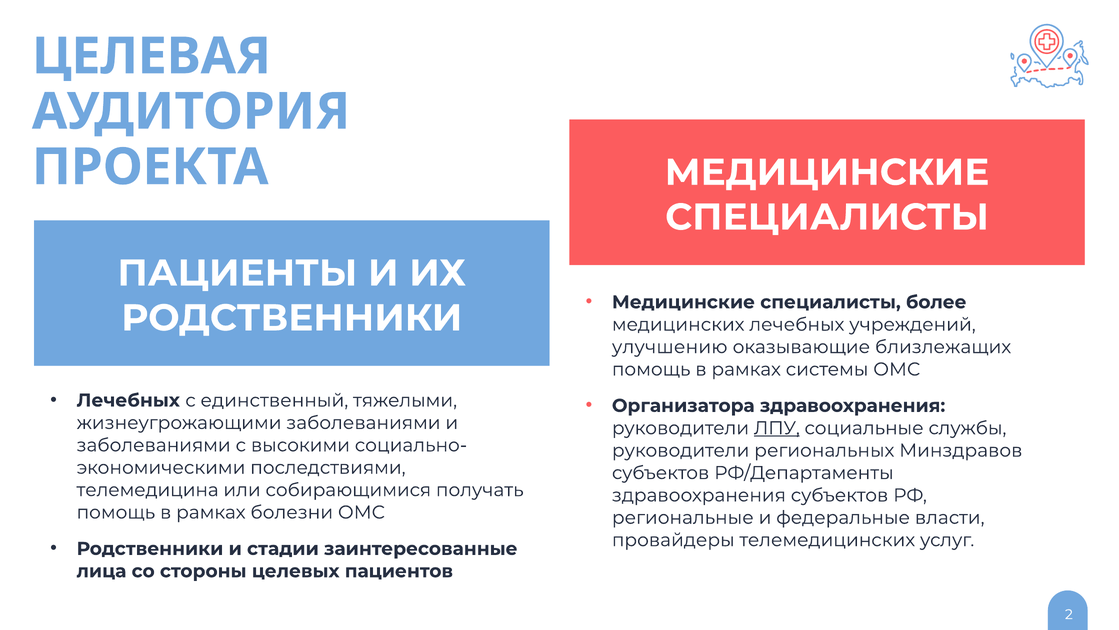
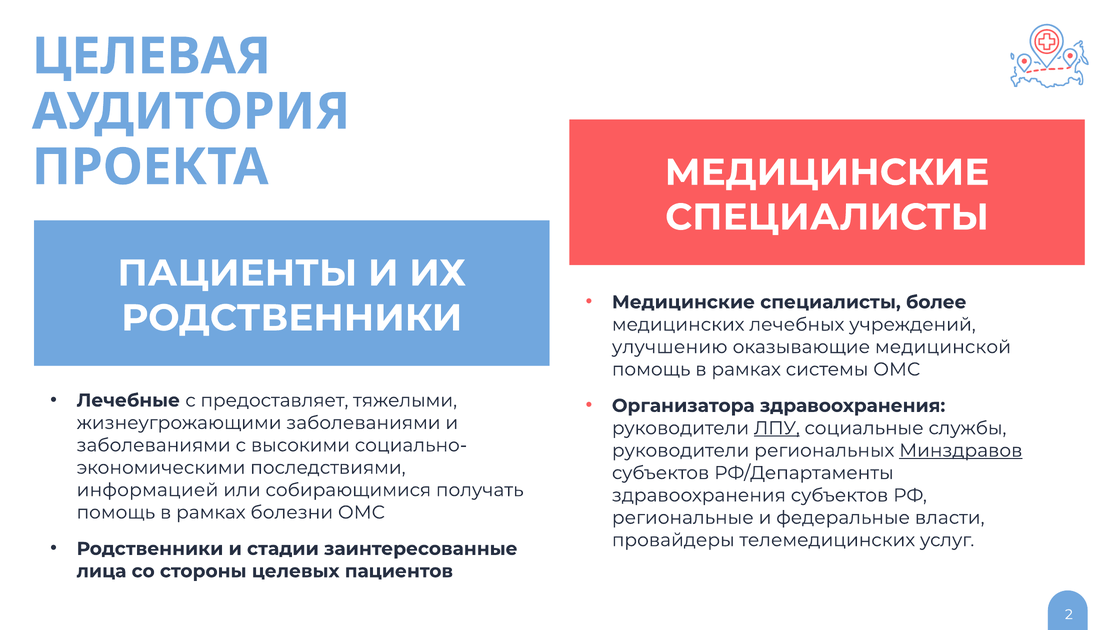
близлежащих: близлежащих -> медицинской
Лечебных at (128, 400): Лечебных -> Лечебные
единственный: единственный -> предоставляет
Минздравов underline: none -> present
телемедицина: телемедицина -> информацией
